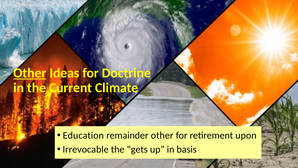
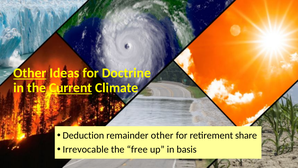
Current underline: none -> present
Education: Education -> Deduction
upon: upon -> share
gets: gets -> free
